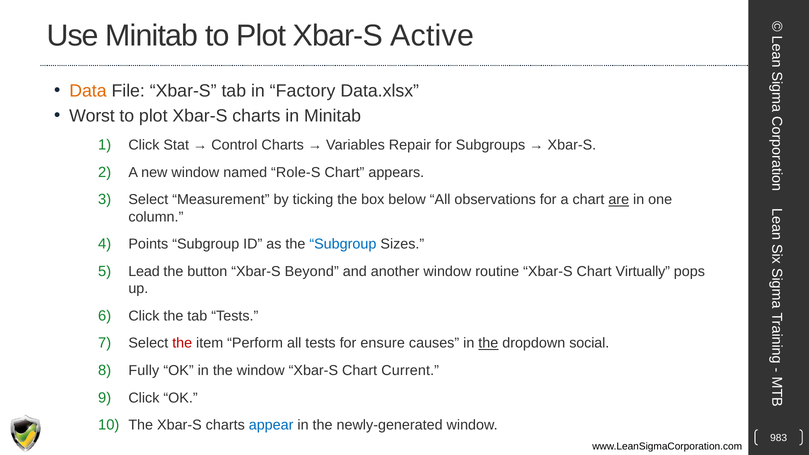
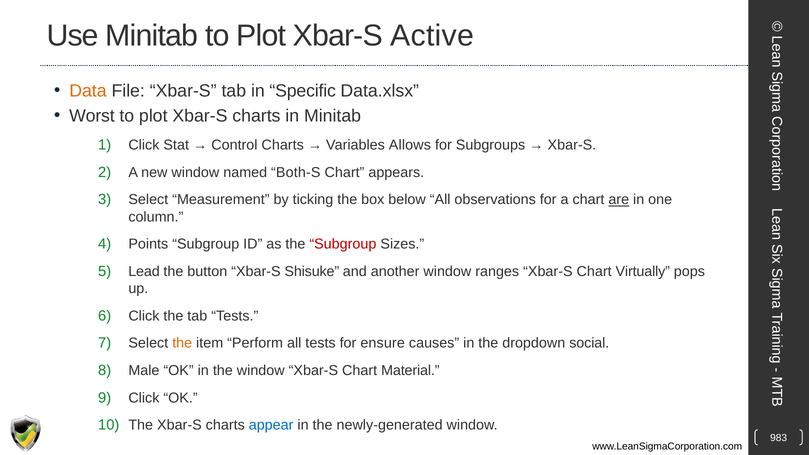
Factory: Factory -> Specific
Repair: Repair -> Allows
Role-S: Role-S -> Both-S
Subgroup at (343, 244) colour: blue -> red
Beyond: Beyond -> Shisuke
routine: routine -> ranges
the at (182, 343) colour: red -> orange
the at (488, 343) underline: present -> none
Fully: Fully -> Male
Current: Current -> Material
